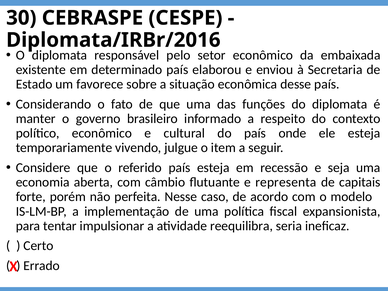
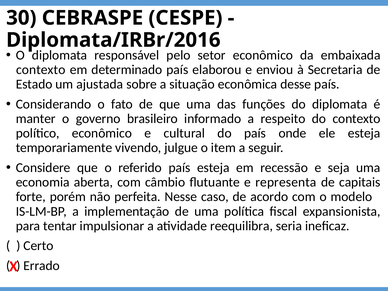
existente at (41, 70): existente -> contexto
favorece: favorece -> ajustada
